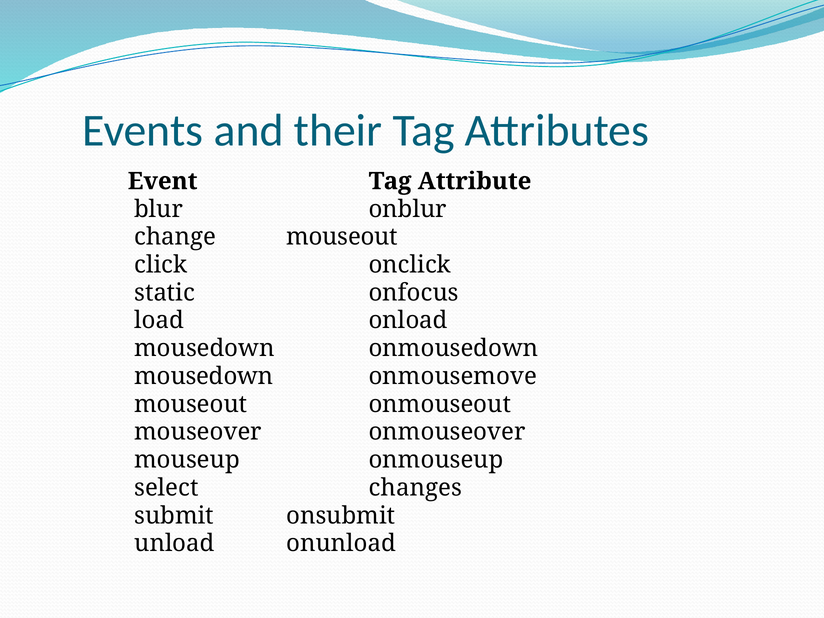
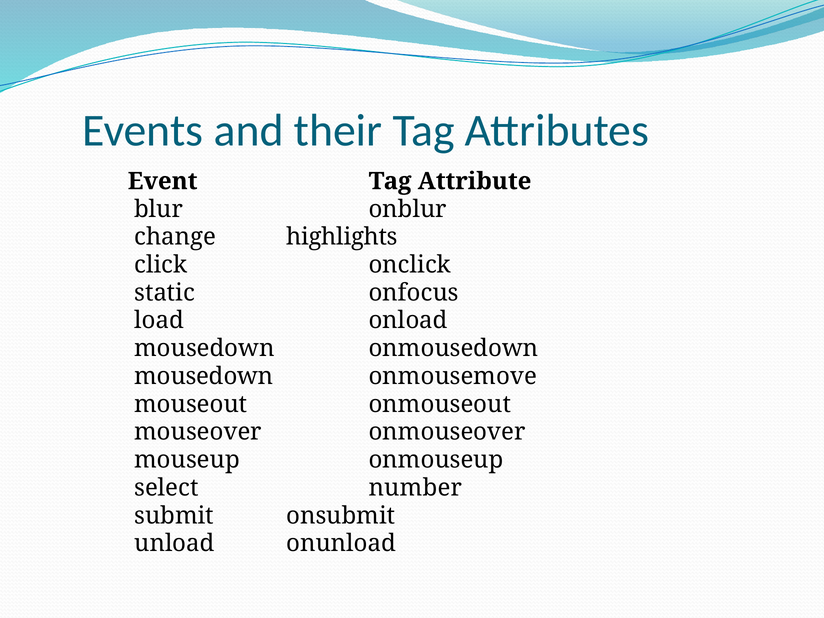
change mouseout: mouseout -> highlights
changes: changes -> number
